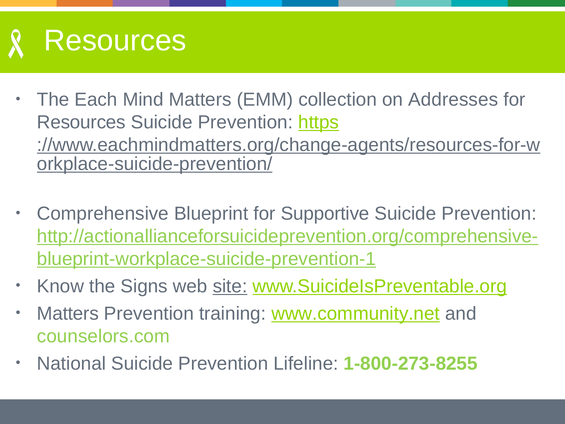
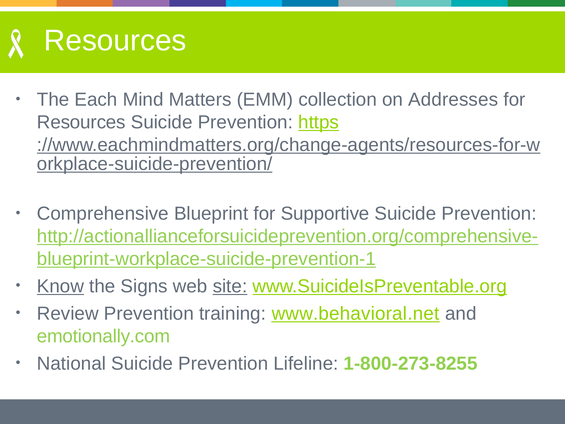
Know underline: none -> present
Matters at (68, 313): Matters -> Review
www.community.net: www.community.net -> www.behavioral.net
counselors.com: counselors.com -> emotionally.com
